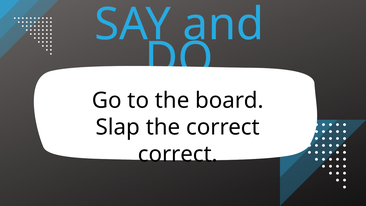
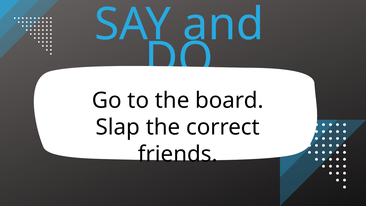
correct at (178, 154): correct -> friends
